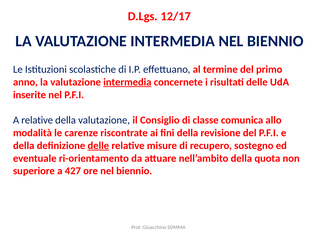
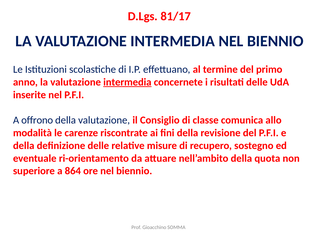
12/17: 12/17 -> 81/17
A relative: relative -> offrono
delle at (98, 145) underline: present -> none
427: 427 -> 864
